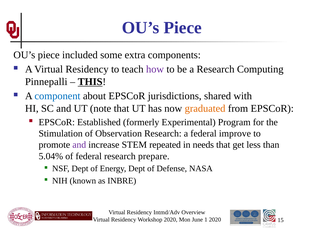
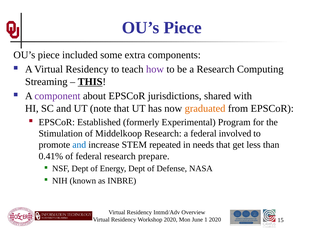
Pinnepalli: Pinnepalli -> Streaming
component colour: blue -> purple
Observation: Observation -> Middelkoop
improve: improve -> involved
and at (79, 145) colour: purple -> blue
5.04%: 5.04% -> 0.41%
